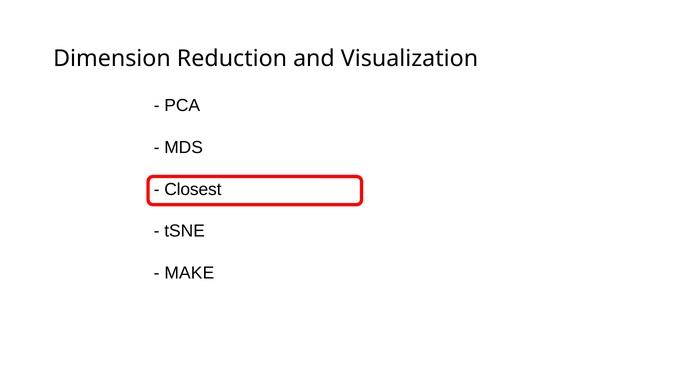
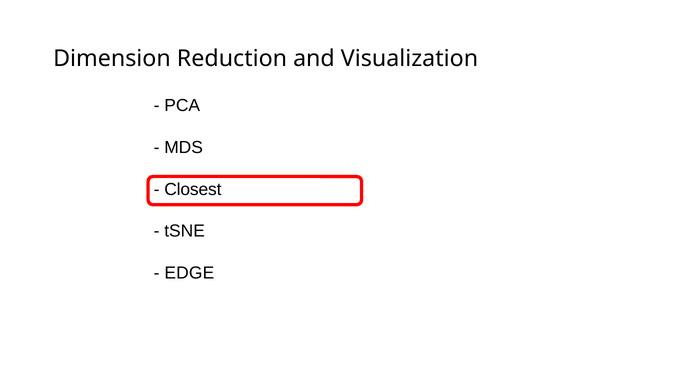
MAKE: MAKE -> EDGE
